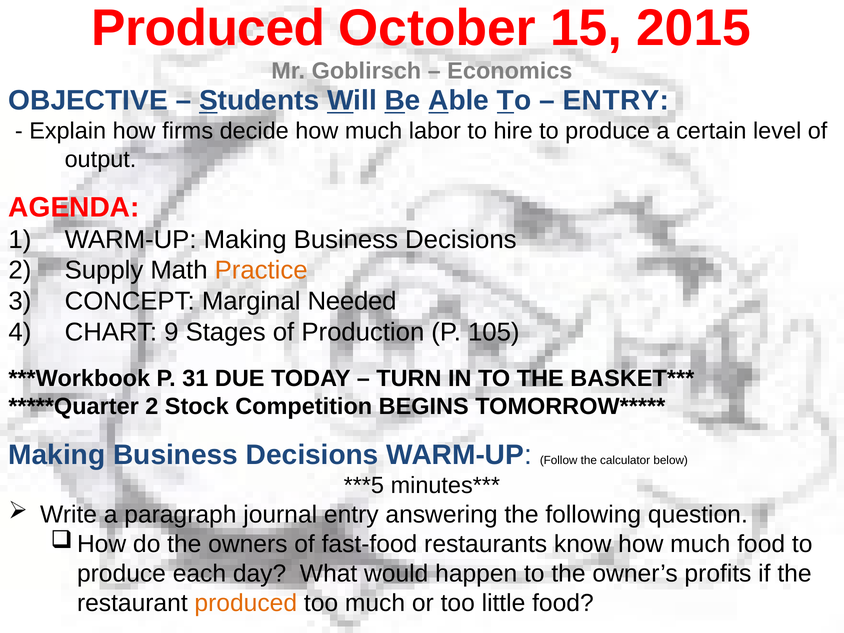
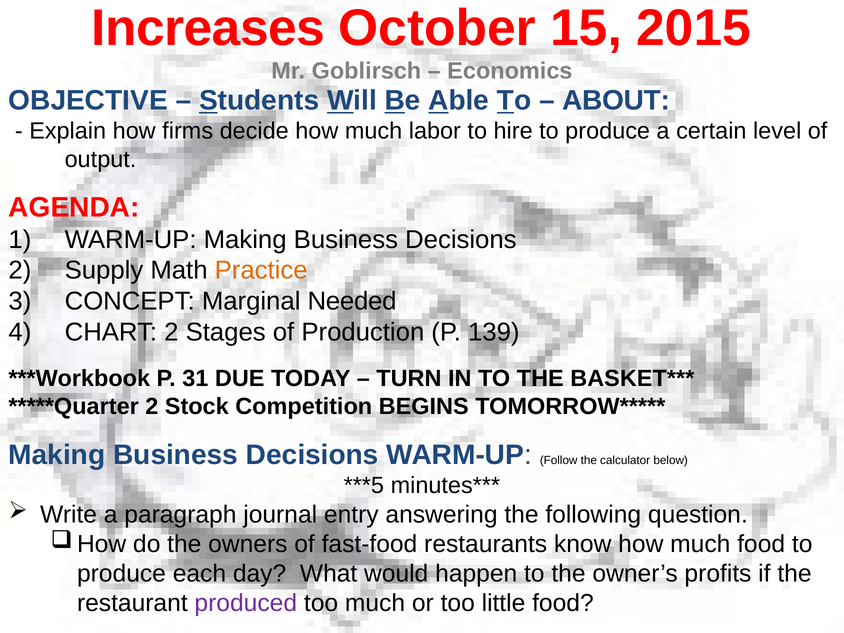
Produced at (208, 28): Produced -> Increases
ENTRY at (616, 100): ENTRY -> ABOUT
CHART 9: 9 -> 2
105: 105 -> 139
produced at (246, 603) colour: orange -> purple
